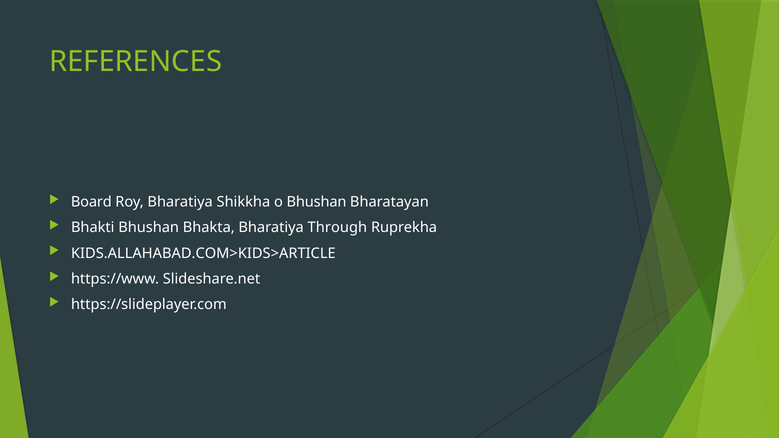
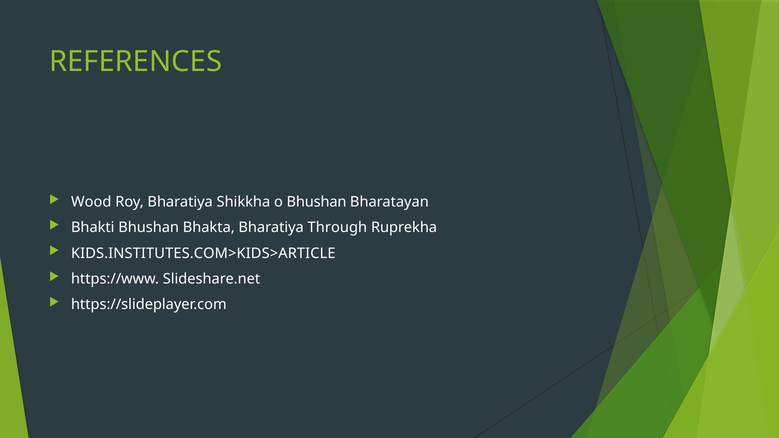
Board: Board -> Wood
KIDS.ALLAHABAD.COM>KIDS>ARTICLE: KIDS.ALLAHABAD.COM>KIDS>ARTICLE -> KIDS.INSTITUTES.COM>KIDS>ARTICLE
